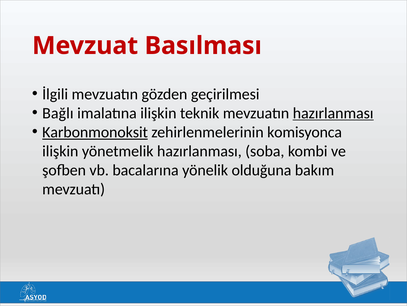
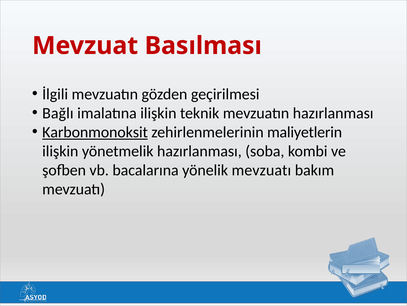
hazırlanması at (333, 113) underline: present -> none
komisyonca: komisyonca -> maliyetlerin
yönelik olduğuna: olduğuna -> mevzuatı
